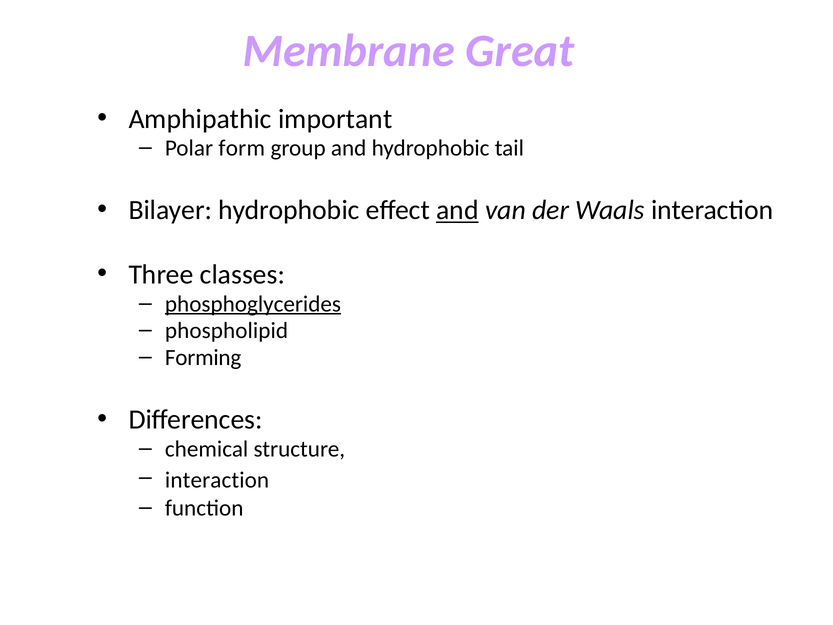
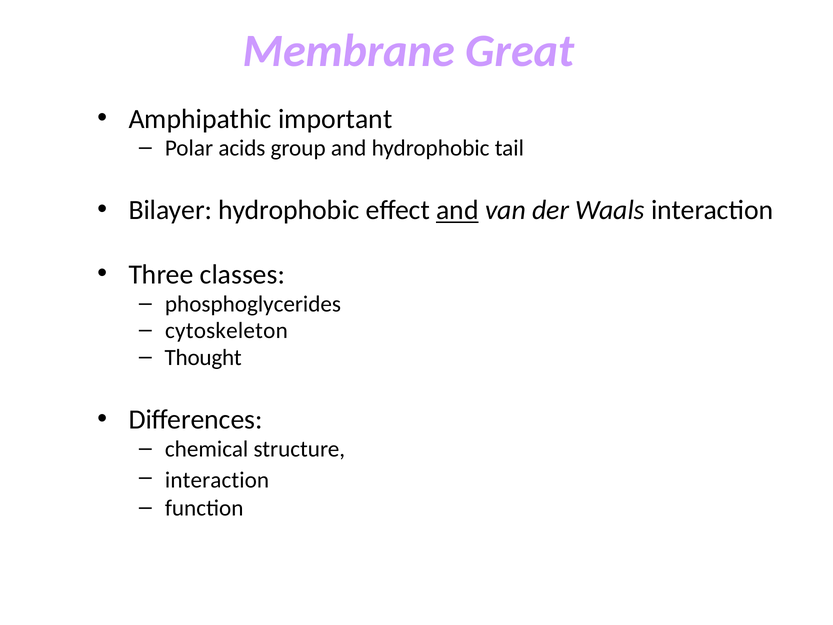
form: form -> acids
phosphoglycerides underline: present -> none
phospholipid: phospholipid -> cytoskeleton
Forming: Forming -> Thought
